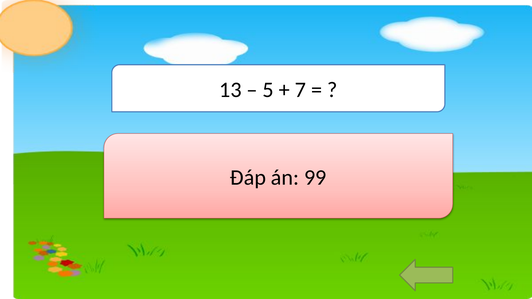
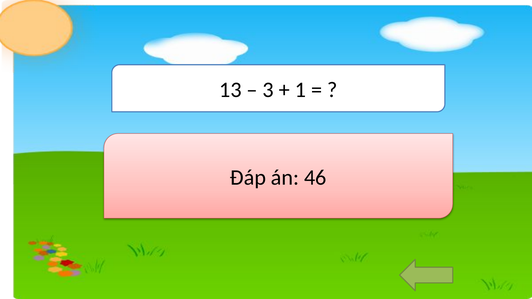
5: 5 -> 3
7: 7 -> 1
99: 99 -> 46
